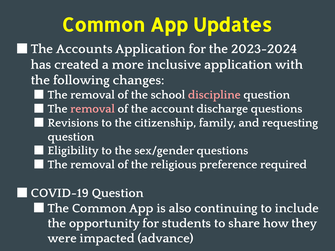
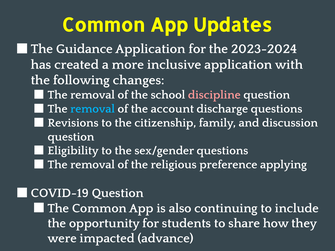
Accounts: Accounts -> Guidance
removal at (93, 109) colour: pink -> light blue
requesting: requesting -> discussion
required: required -> applying
